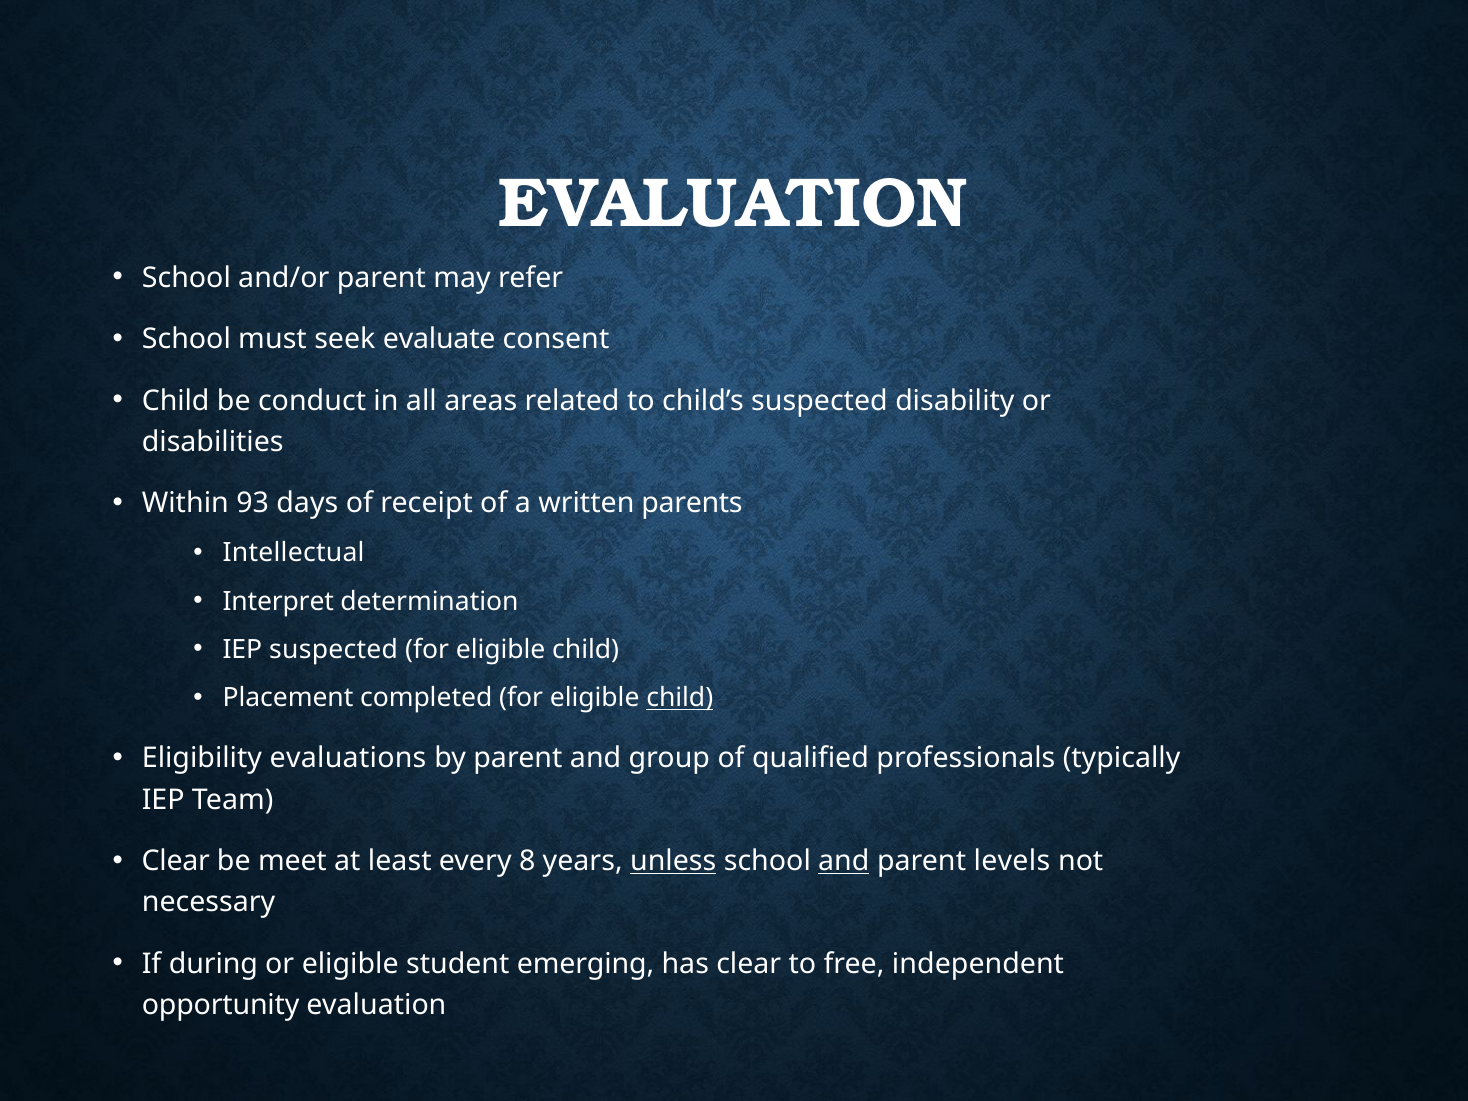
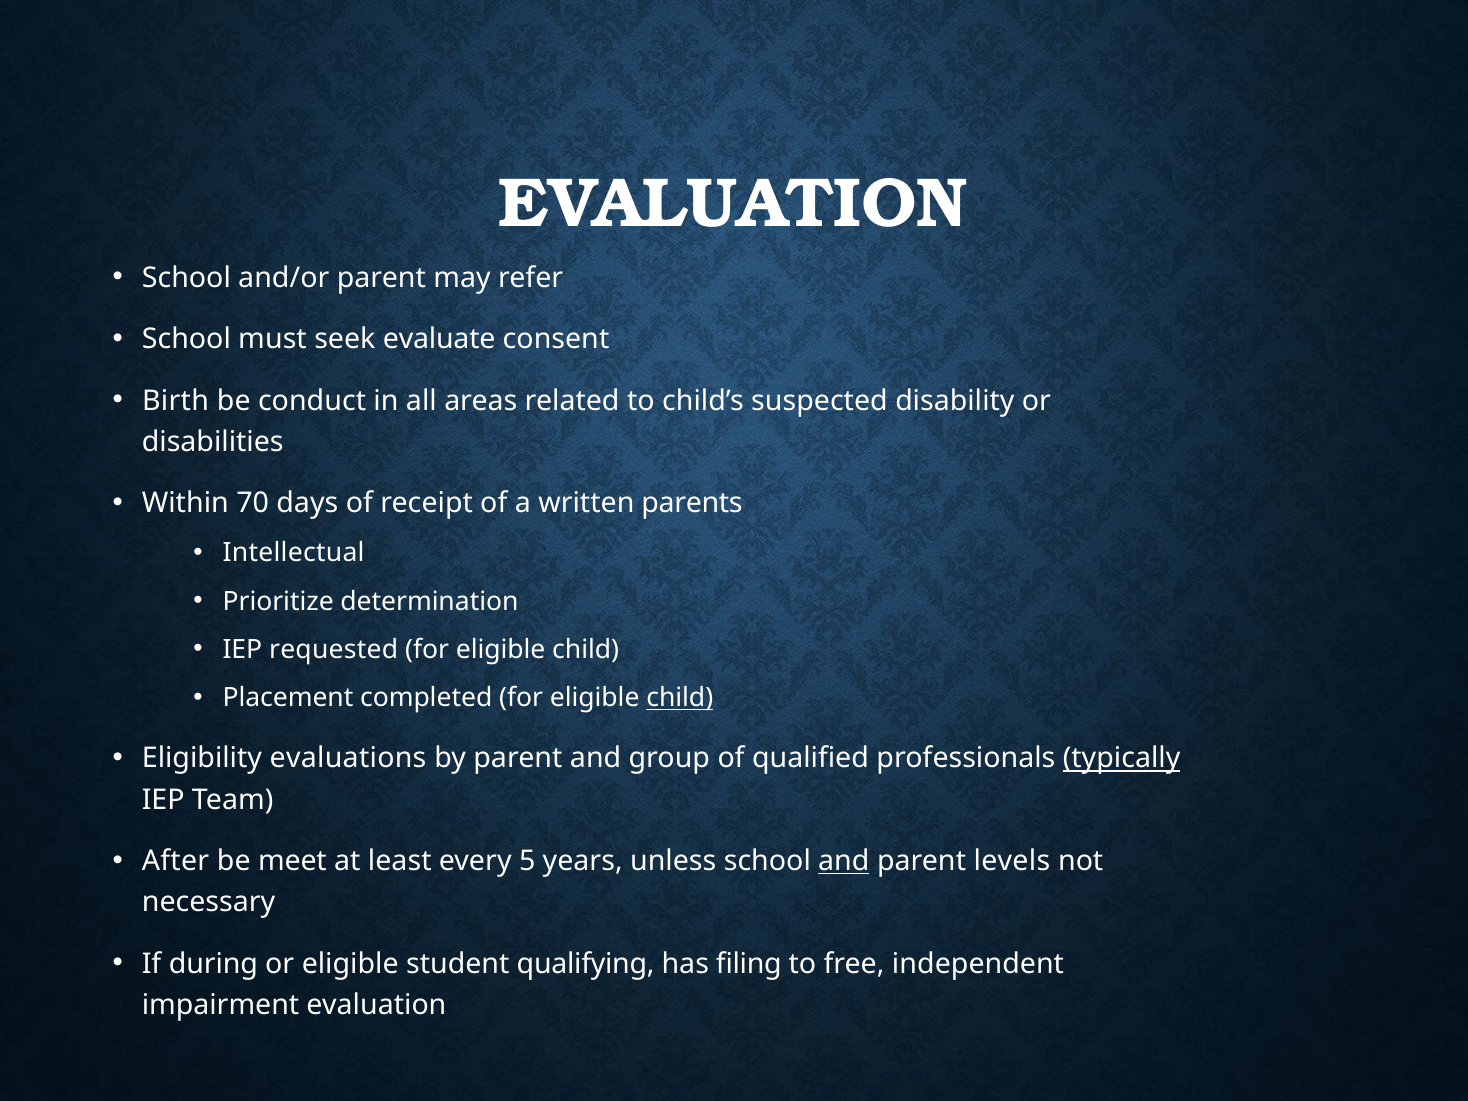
Child at (176, 401): Child -> Birth
93: 93 -> 70
Interpret: Interpret -> Prioritize
IEP suspected: suspected -> requested
typically underline: none -> present
Clear at (176, 861): Clear -> After
8: 8 -> 5
unless underline: present -> none
emerging: emerging -> qualifying
has clear: clear -> filing
opportunity: opportunity -> impairment
